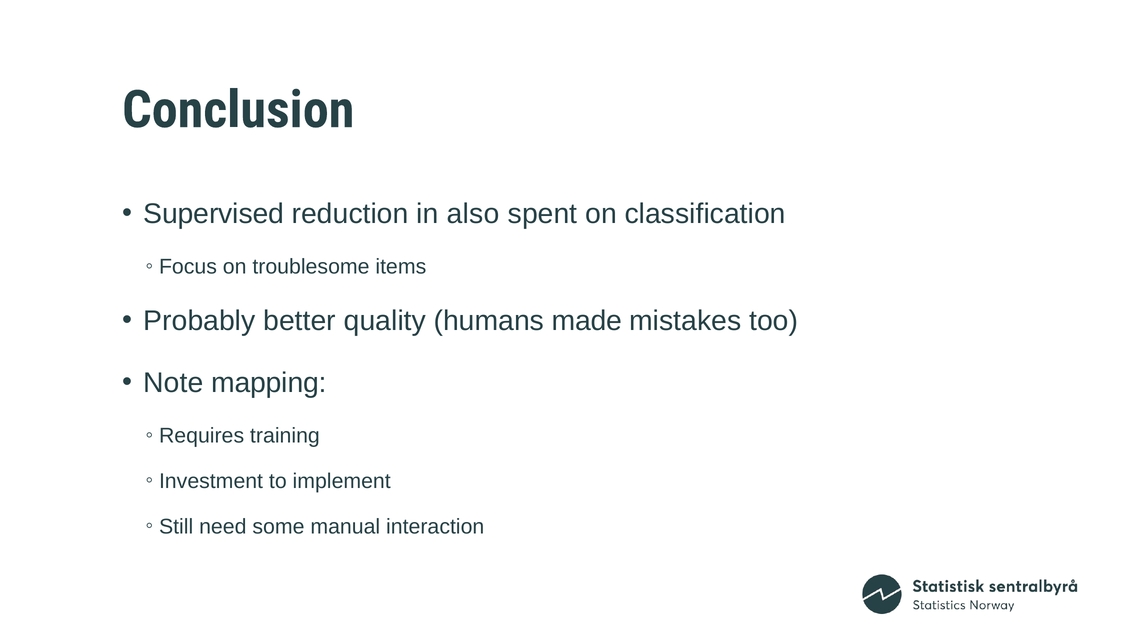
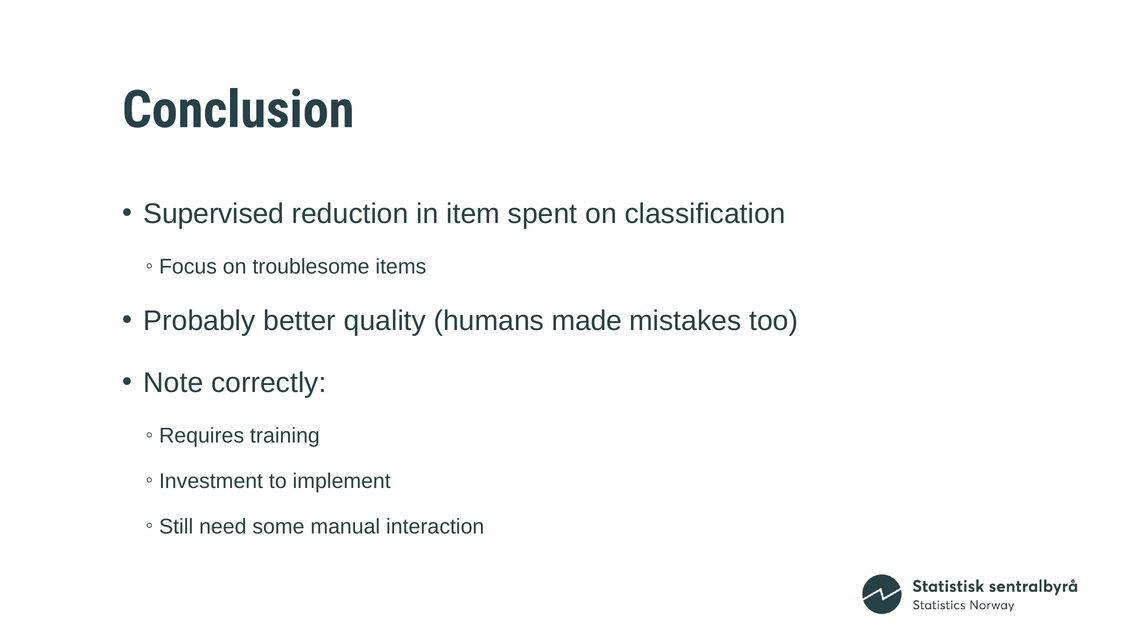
also: also -> item
mapping: mapping -> correctly
